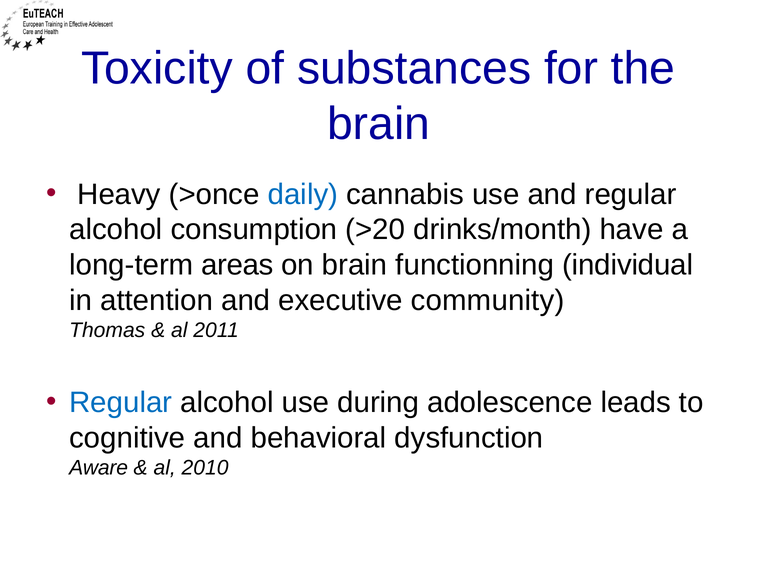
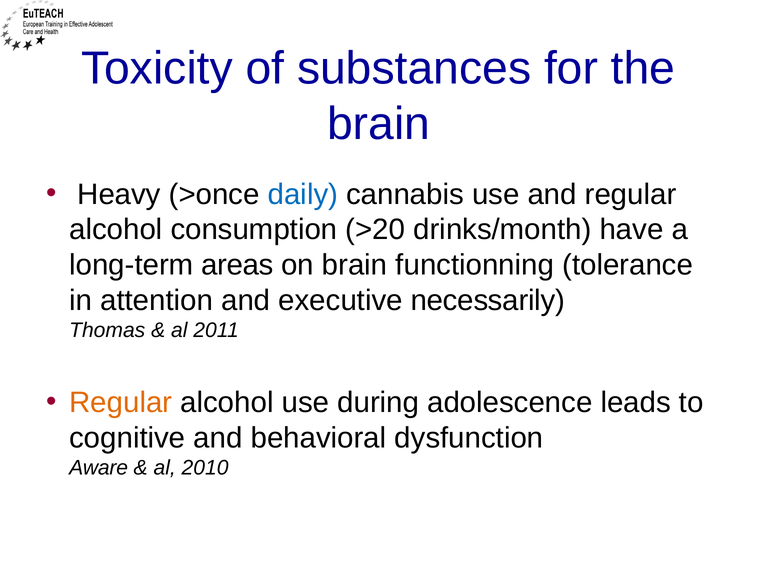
individual: individual -> tolerance
community: community -> necessarily
Regular at (121, 402) colour: blue -> orange
